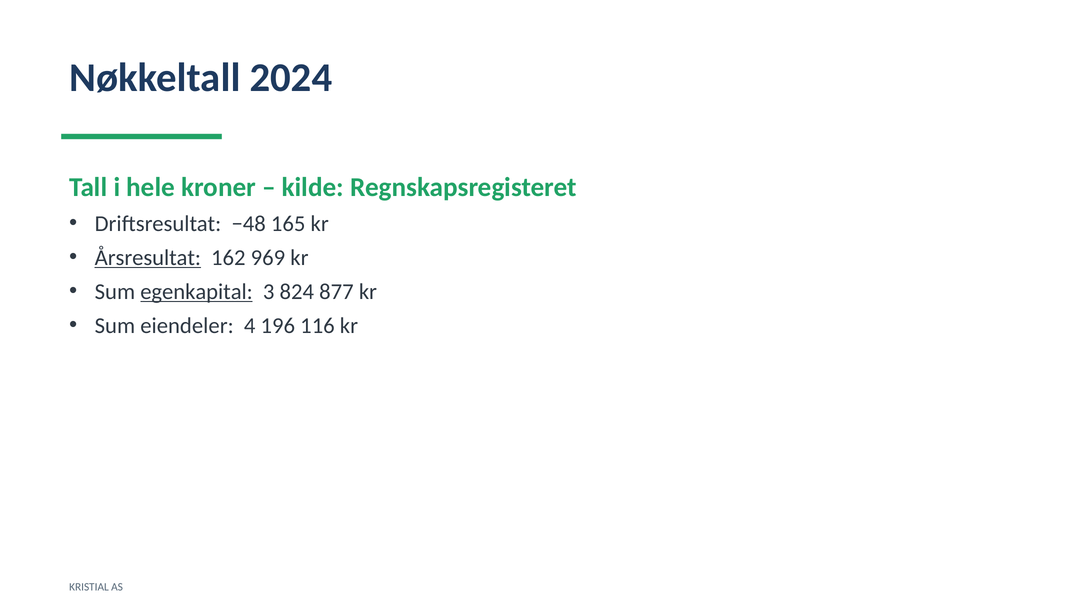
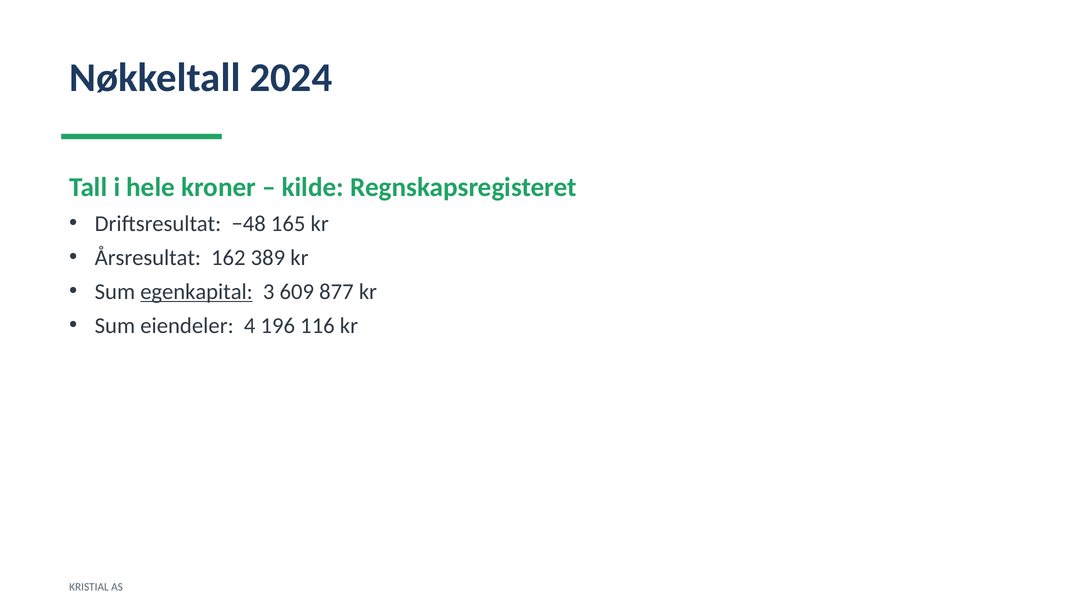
Årsresultat underline: present -> none
969: 969 -> 389
824: 824 -> 609
